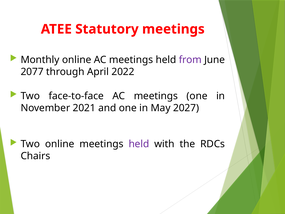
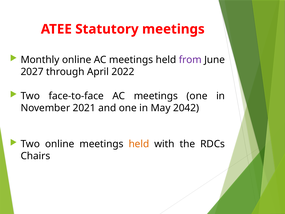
2077: 2077 -> 2027
2027: 2027 -> 2042
held at (139, 144) colour: purple -> orange
